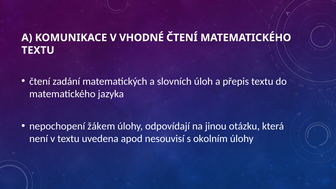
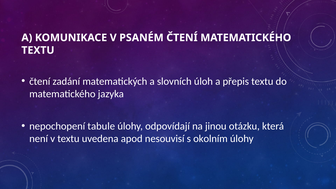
VHODNÉ: VHODNÉ -> PSANÉM
žákem: žákem -> tabule
